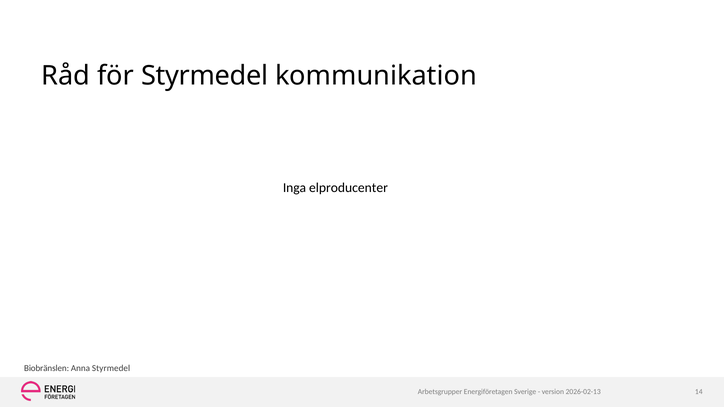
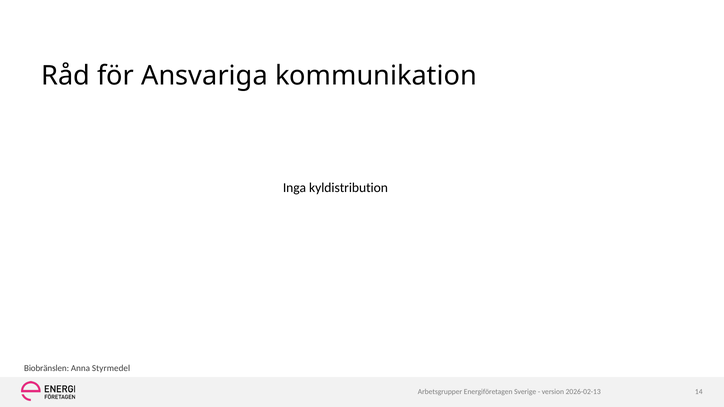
för Styrmedel: Styrmedel -> Ansvariga
elproducenter: elproducenter -> kyldistribution
